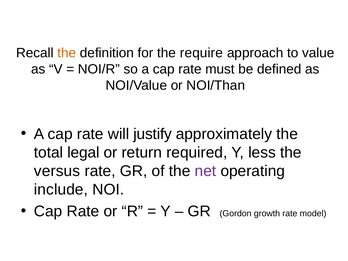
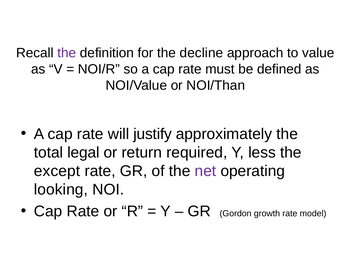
the at (67, 53) colour: orange -> purple
require: require -> decline
versus: versus -> except
include: include -> looking
